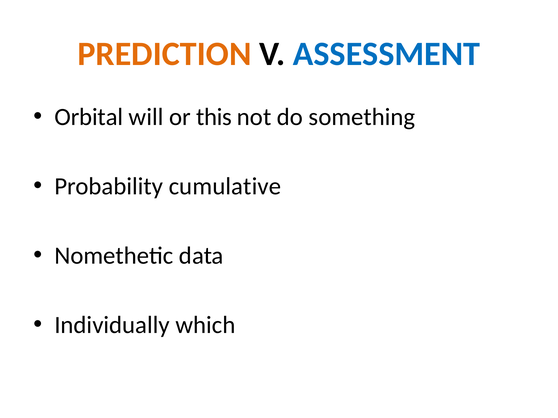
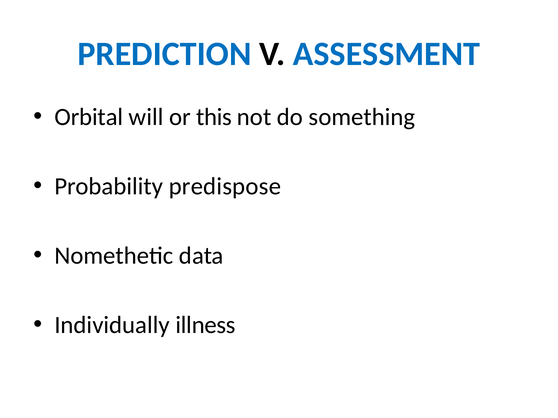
PREDICTION colour: orange -> blue
cumulative: cumulative -> predispose
which: which -> illness
